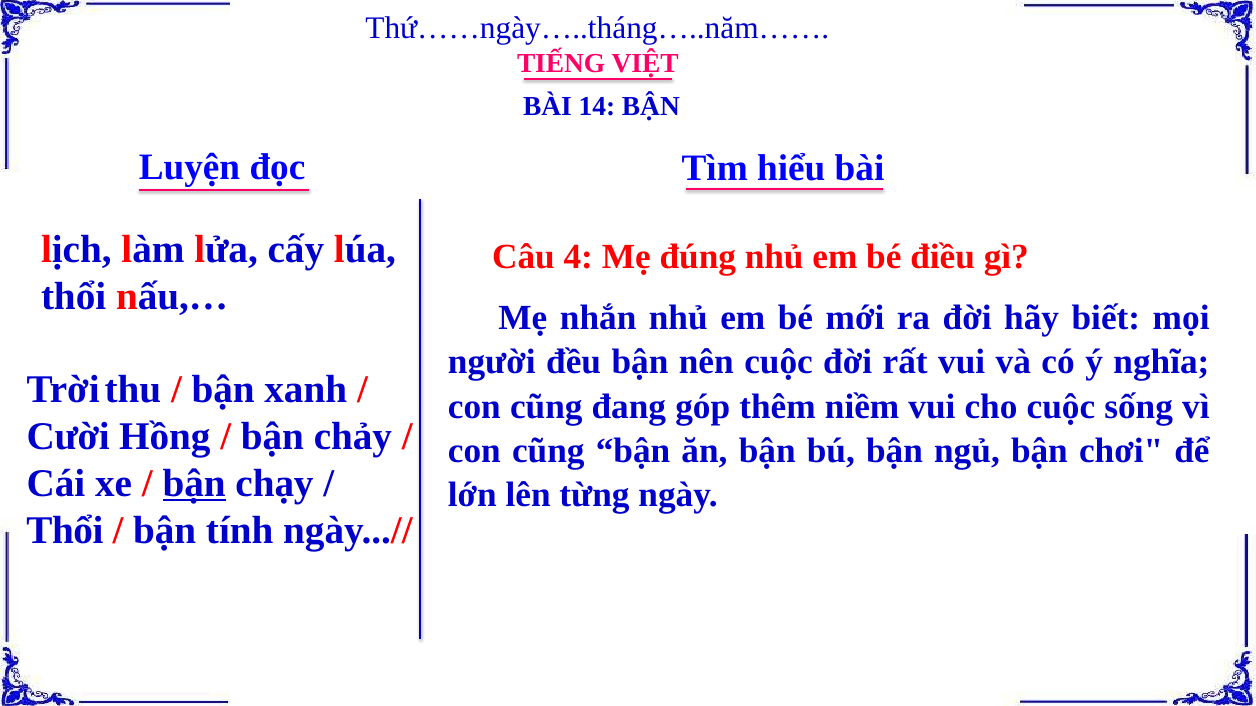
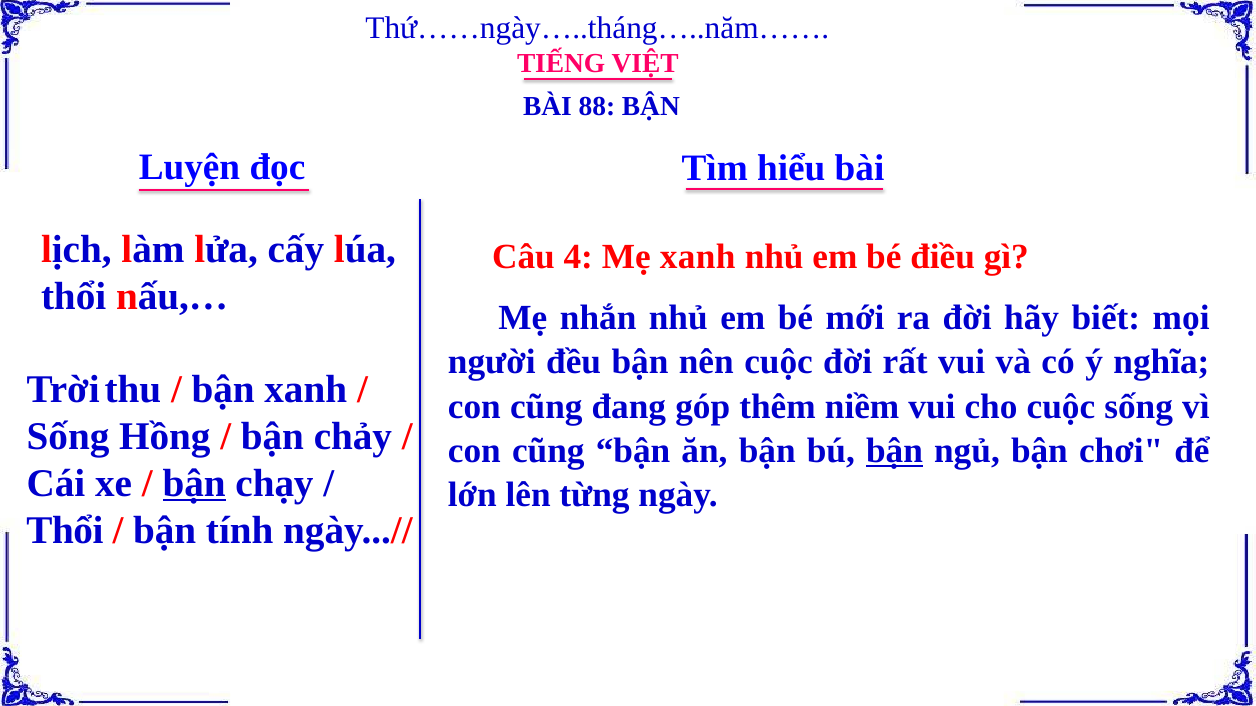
14: 14 -> 88
Mẹ đúng: đúng -> xanh
Cười at (68, 436): Cười -> Sống
bận at (894, 451) underline: none -> present
